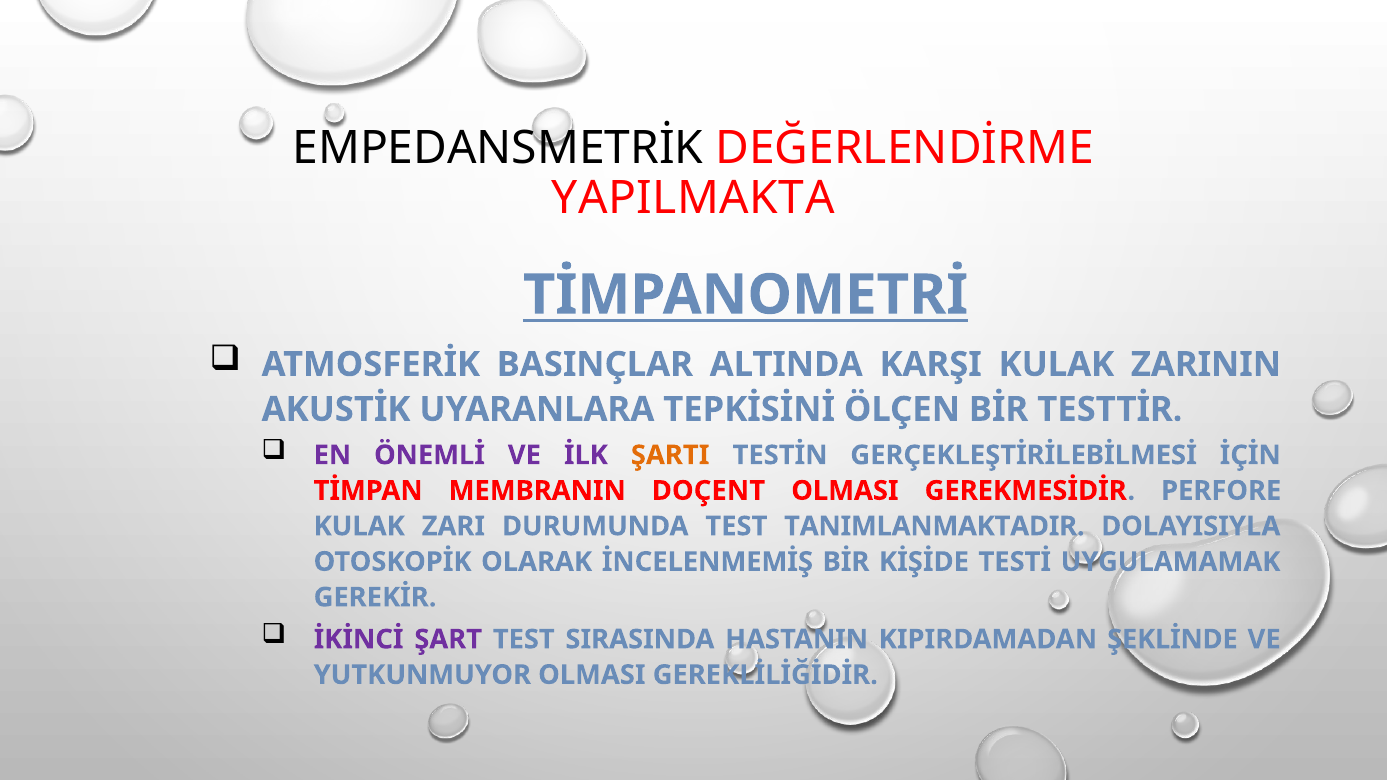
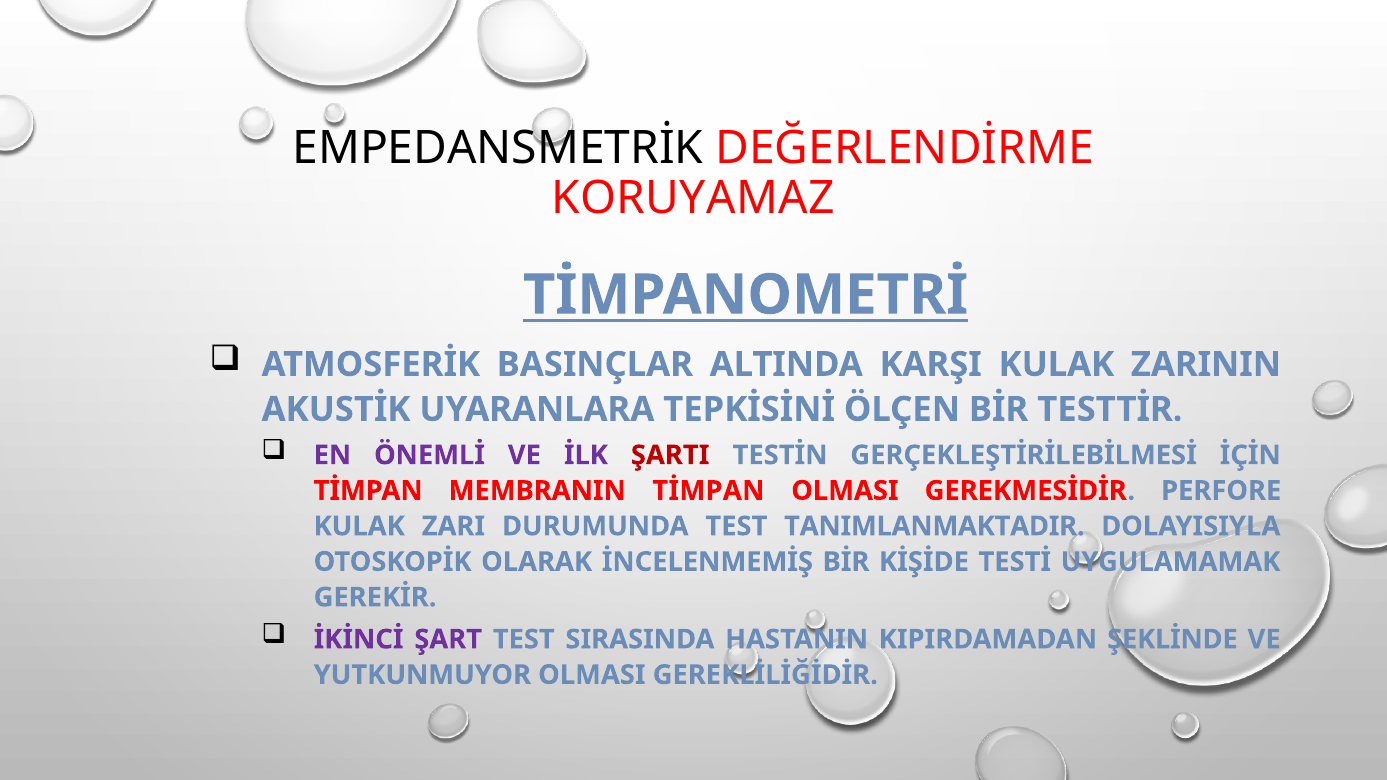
YAPILMAKTA: YAPILMAKTA -> KORUYAMAZ
ŞARTI colour: orange -> red
MEMBRANIN DOÇENT: DOÇENT -> TİMPAN
